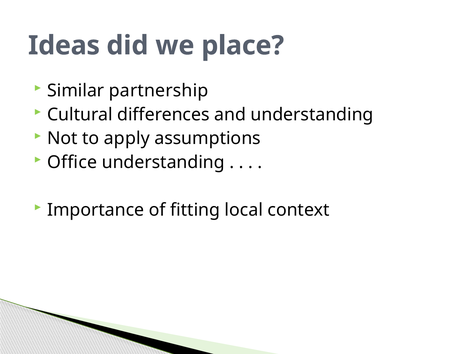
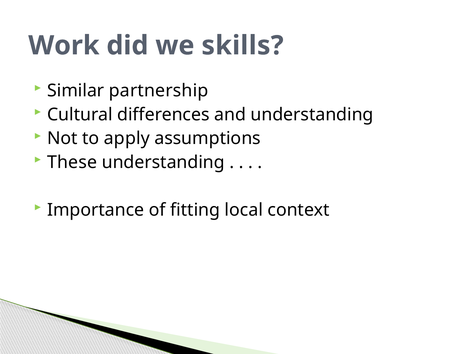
Ideas: Ideas -> Work
place: place -> skills
Office: Office -> These
